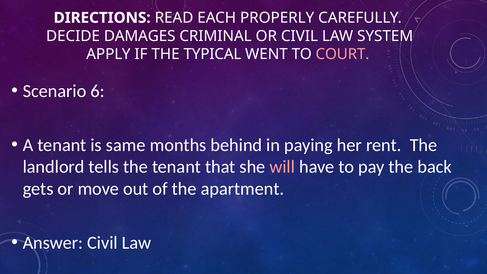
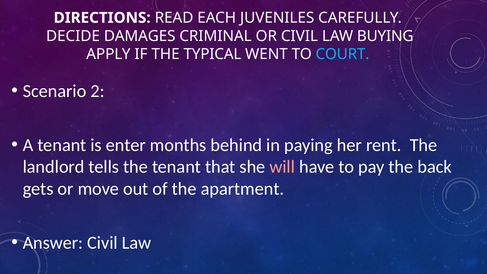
PROPERLY: PROPERLY -> JUVENILES
SYSTEM: SYSTEM -> BUYING
COURT colour: pink -> light blue
6: 6 -> 2
same: same -> enter
